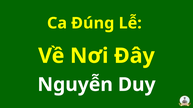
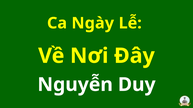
Đúng: Đúng -> Ngày
